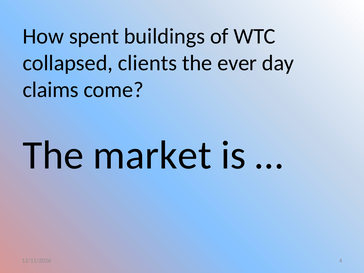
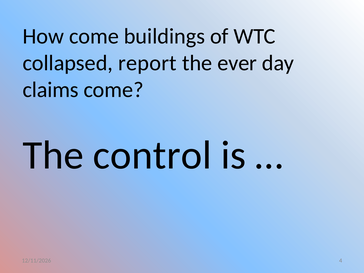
How spent: spent -> come
clients: clients -> report
market: market -> control
